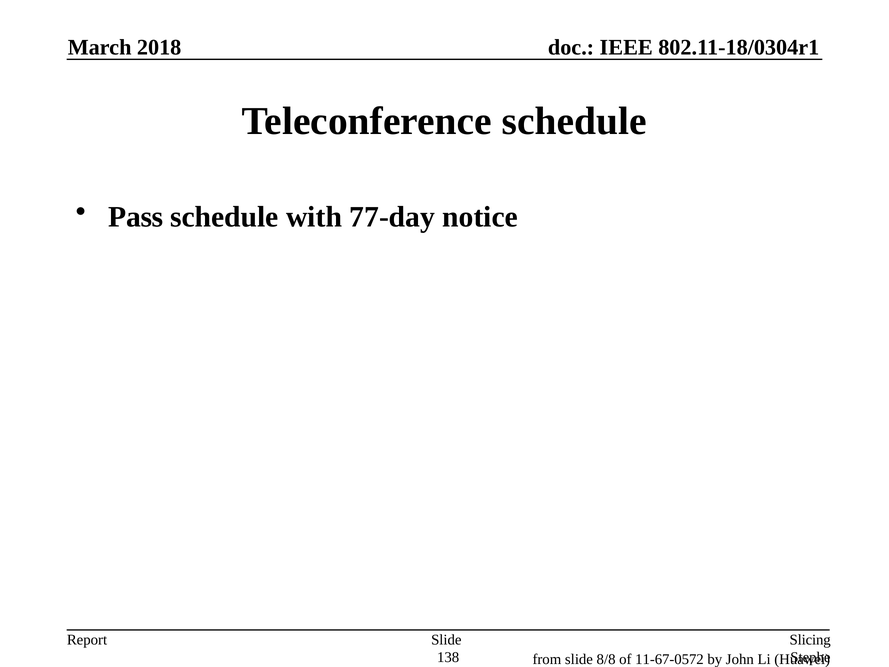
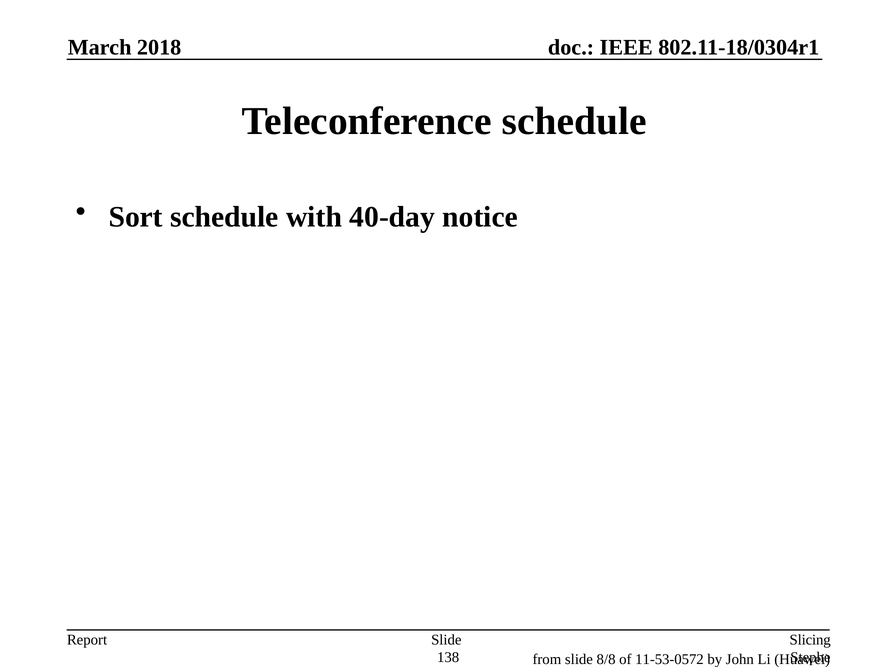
Pass: Pass -> Sort
77-day: 77-day -> 40-day
11-67-0572: 11-67-0572 -> 11-53-0572
